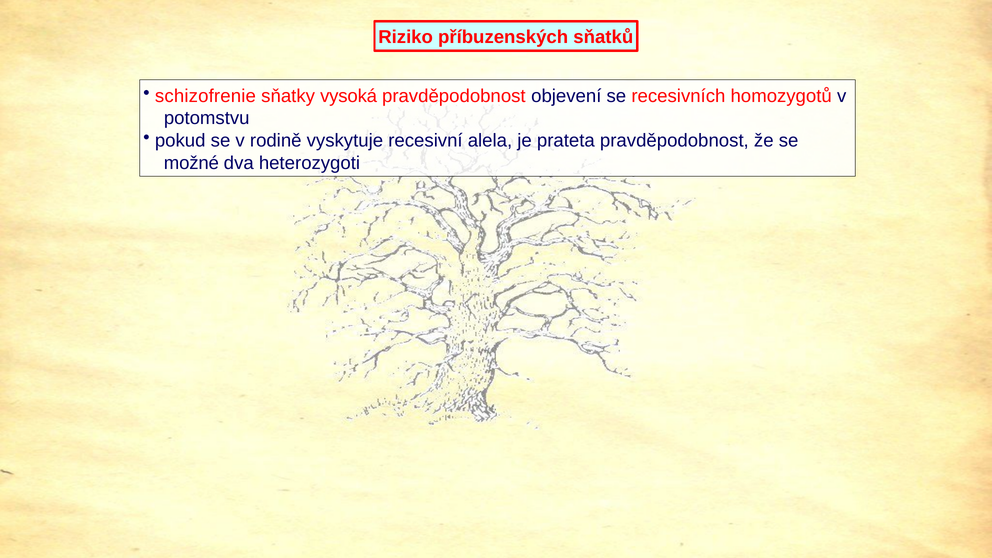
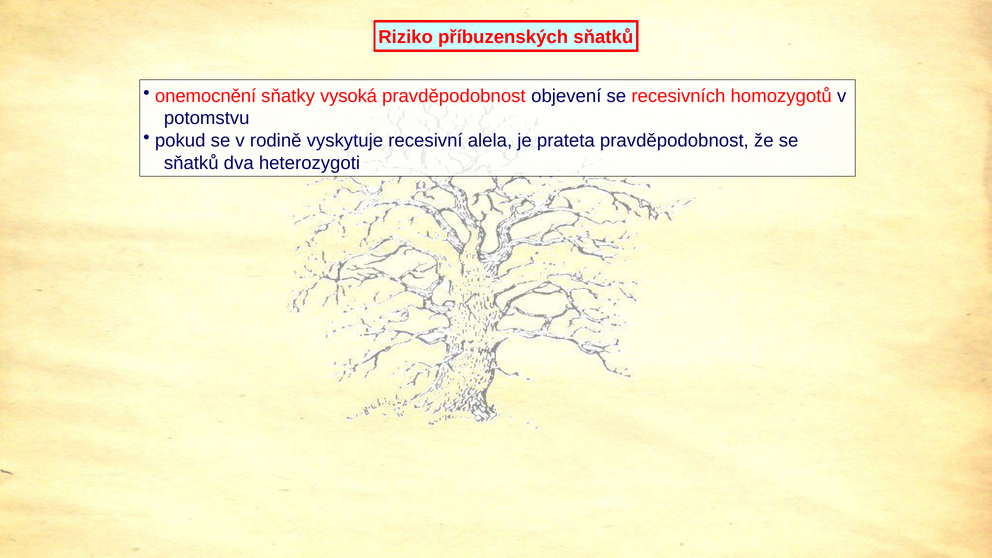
schizofrenie: schizofrenie -> onemocnění
možné at (191, 163): možné -> sňatků
